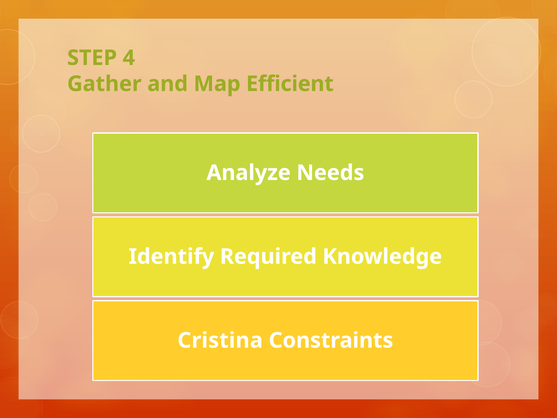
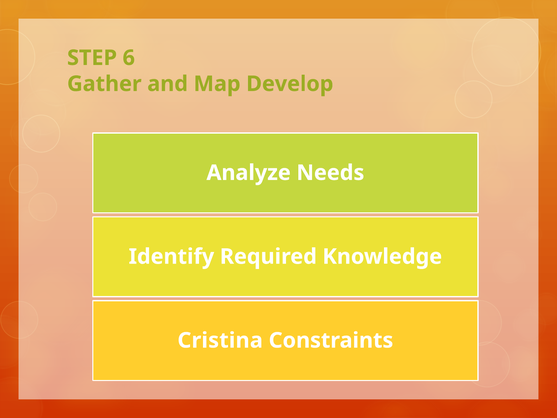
4: 4 -> 6
Efficient: Efficient -> Develop
